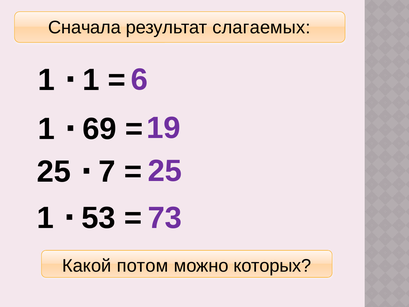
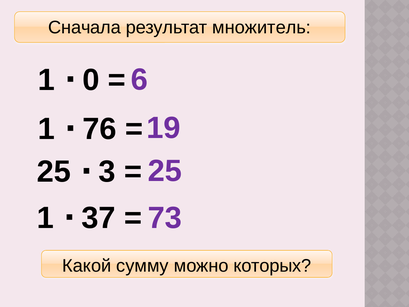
слагаемых: слагаемых -> множитель
1 at (91, 80): 1 -> 0
69: 69 -> 76
7: 7 -> 3
53: 53 -> 37
потом: потом -> сумму
